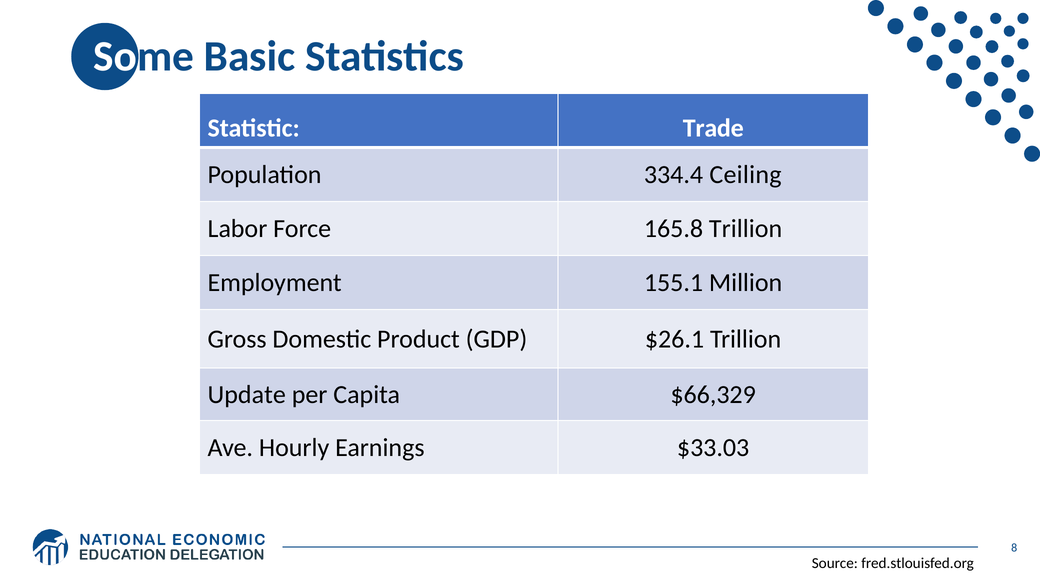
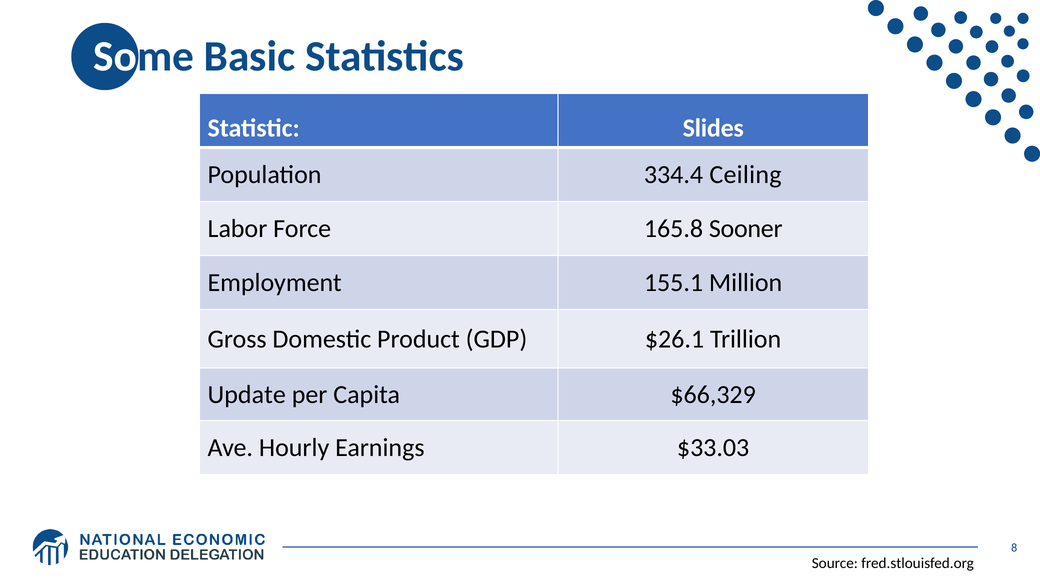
Trade: Trade -> Slides
165.8 Trillion: Trillion -> Sooner
